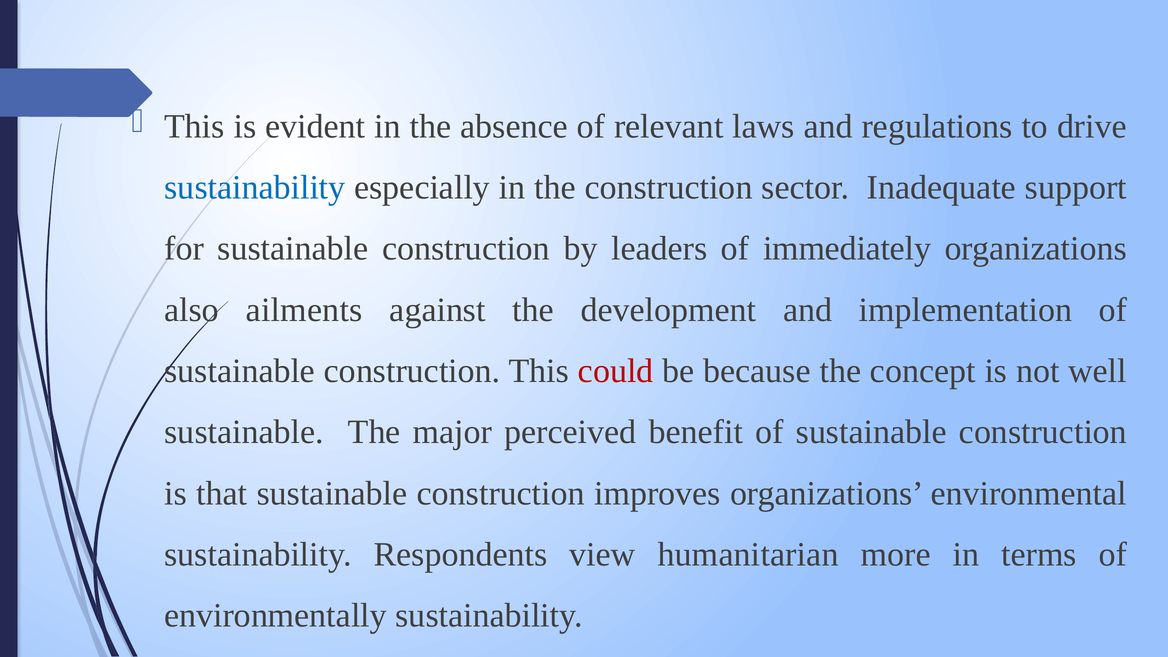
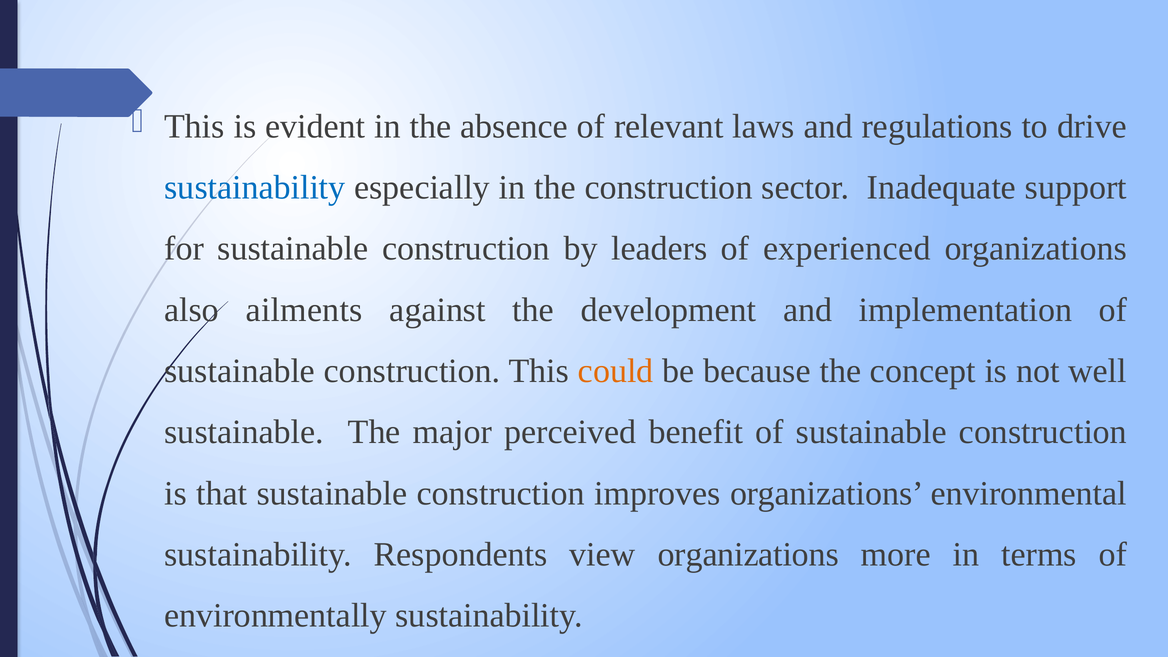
immediately: immediately -> experienced
could colour: red -> orange
view humanitarian: humanitarian -> organizations
